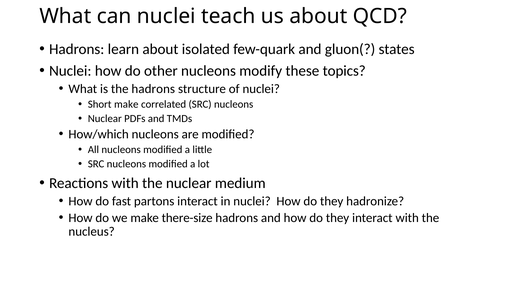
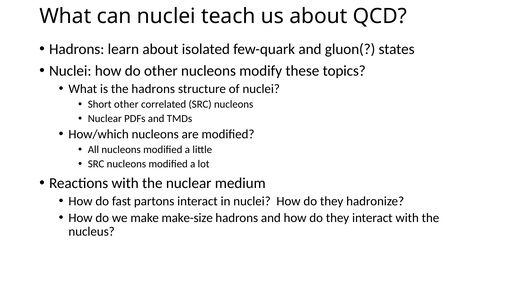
Short make: make -> other
there-size: there-size -> make-size
